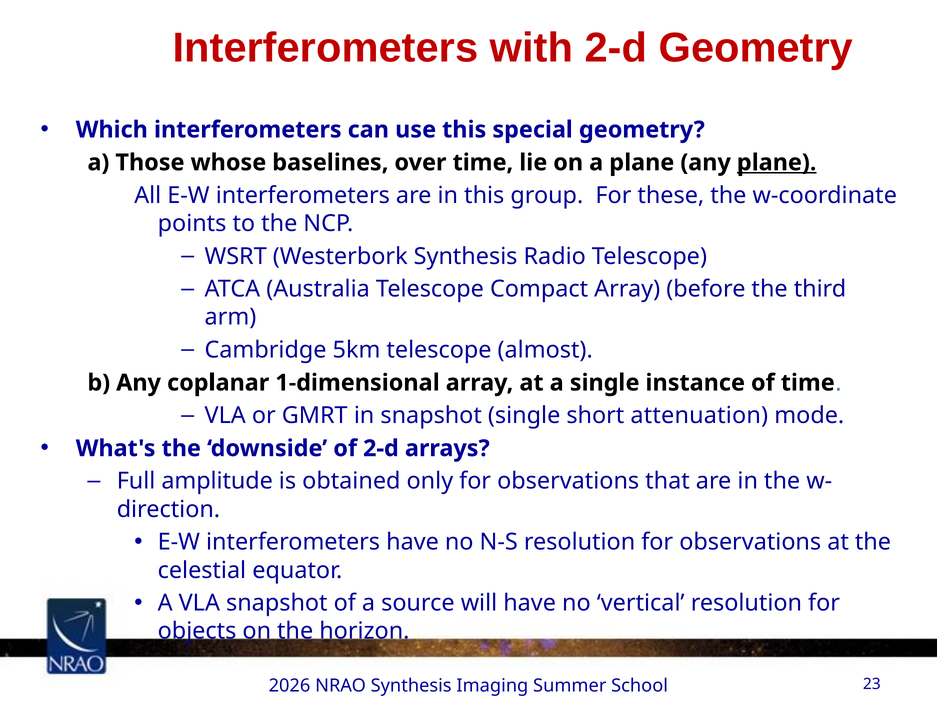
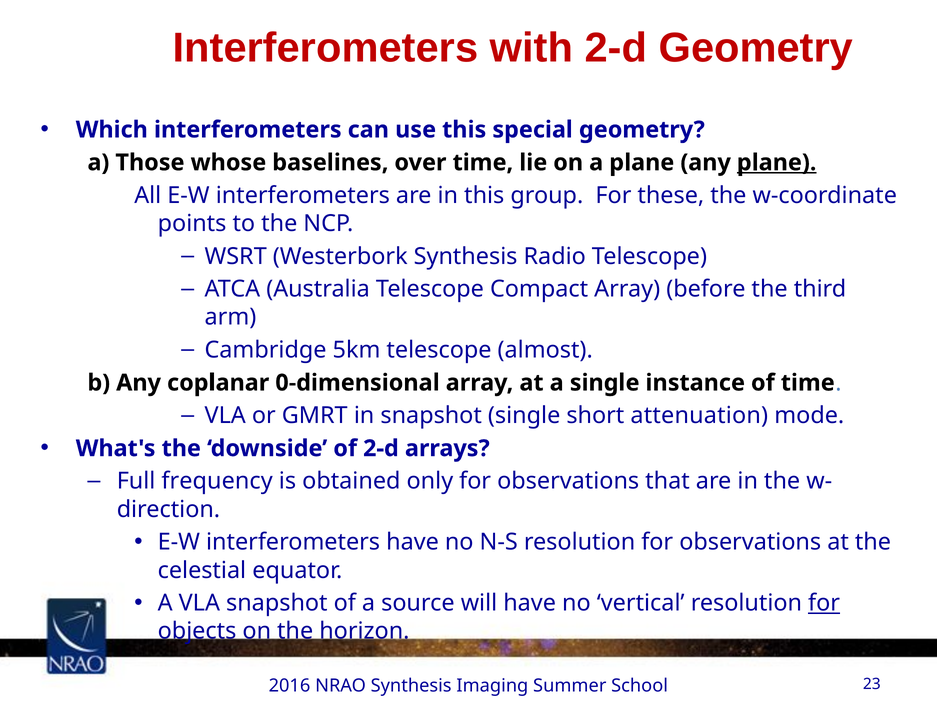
1-dimensional: 1-dimensional -> 0-dimensional
amplitude: amplitude -> frequency
for at (824, 603) underline: none -> present
2026: 2026 -> 2016
